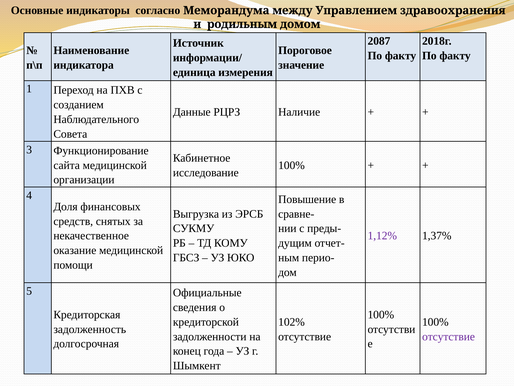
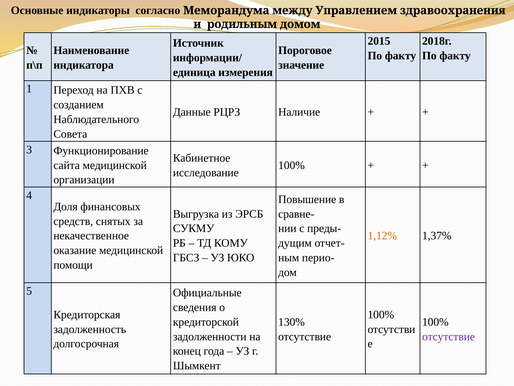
2087: 2087 -> 2015
1,12% colour: purple -> orange
102%: 102% -> 130%
